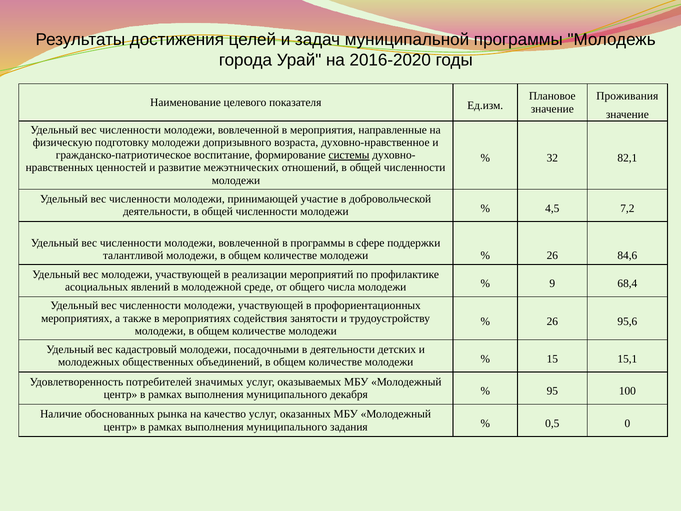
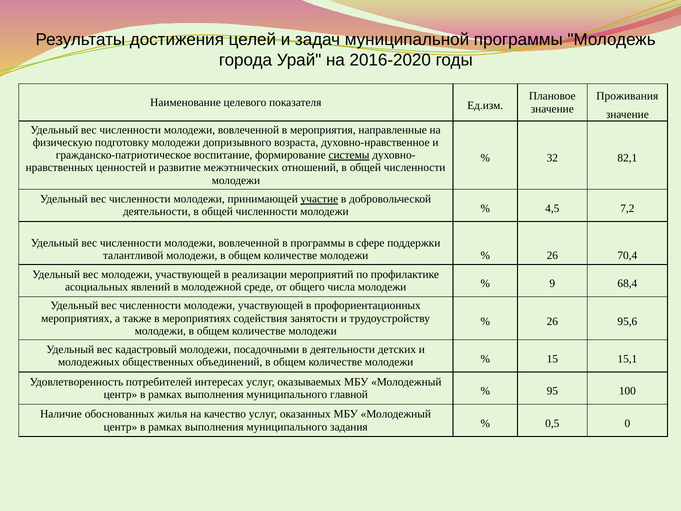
участие underline: none -> present
84,6: 84,6 -> 70,4
значимых: значимых -> интересах
декабря: декабря -> главной
рынка: рынка -> жилья
